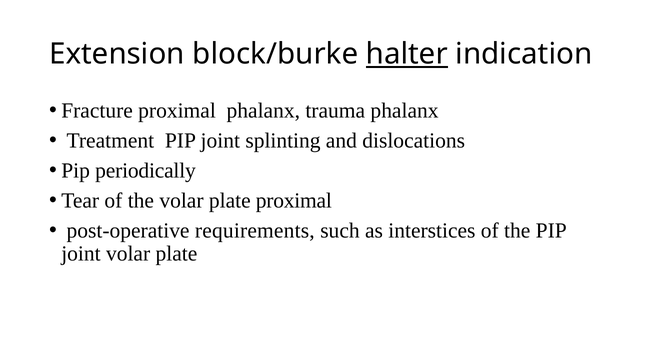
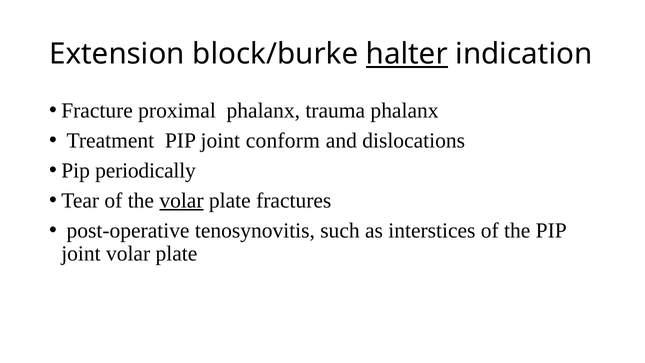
splinting: splinting -> conform
volar at (181, 200) underline: none -> present
plate proximal: proximal -> fractures
requirements: requirements -> tenosynovitis
